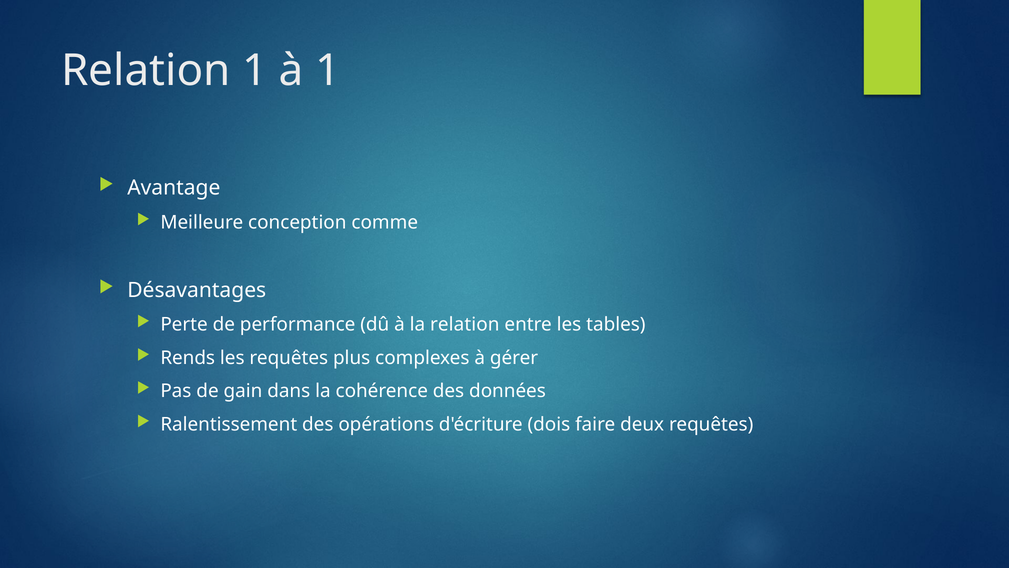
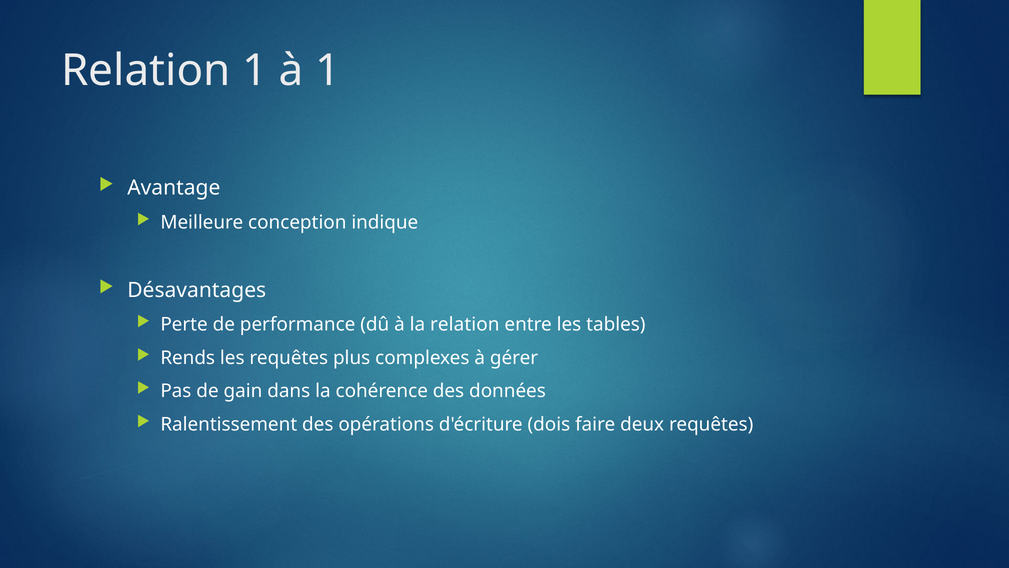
comme: comme -> indique
